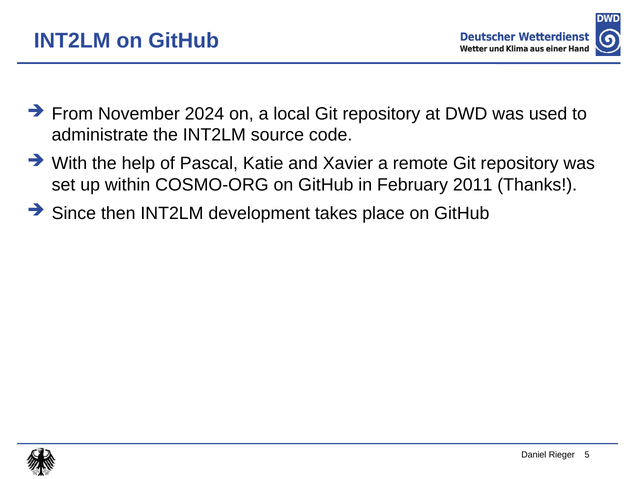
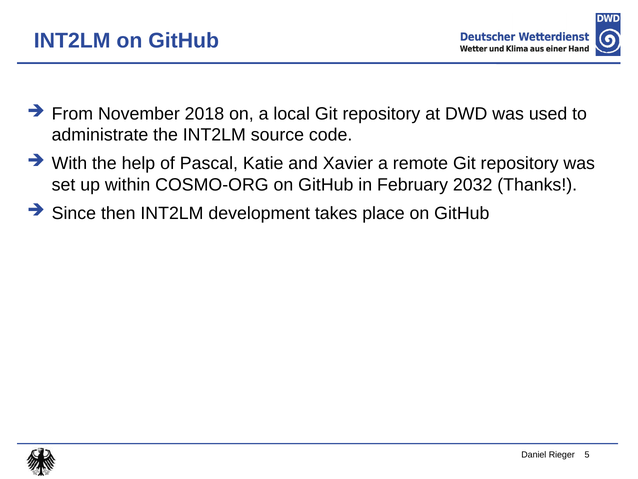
2024: 2024 -> 2018
2011: 2011 -> 2032
